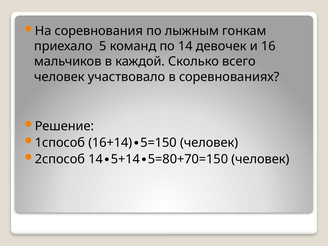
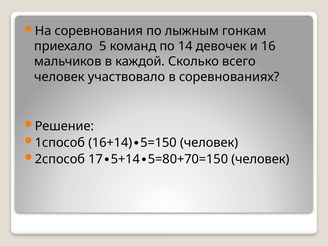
2способ 14: 14 -> 17
